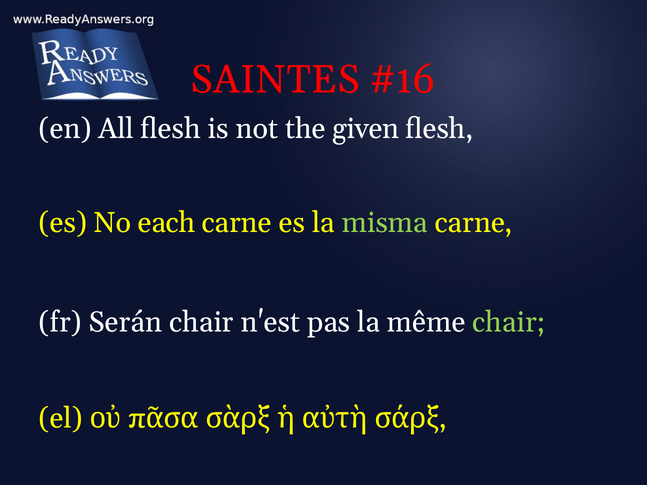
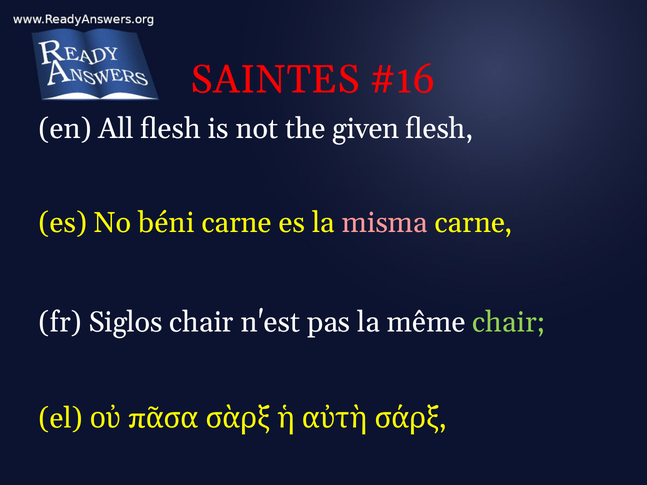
each: each -> béni
misma colour: light green -> pink
Serán: Serán -> Siglos
